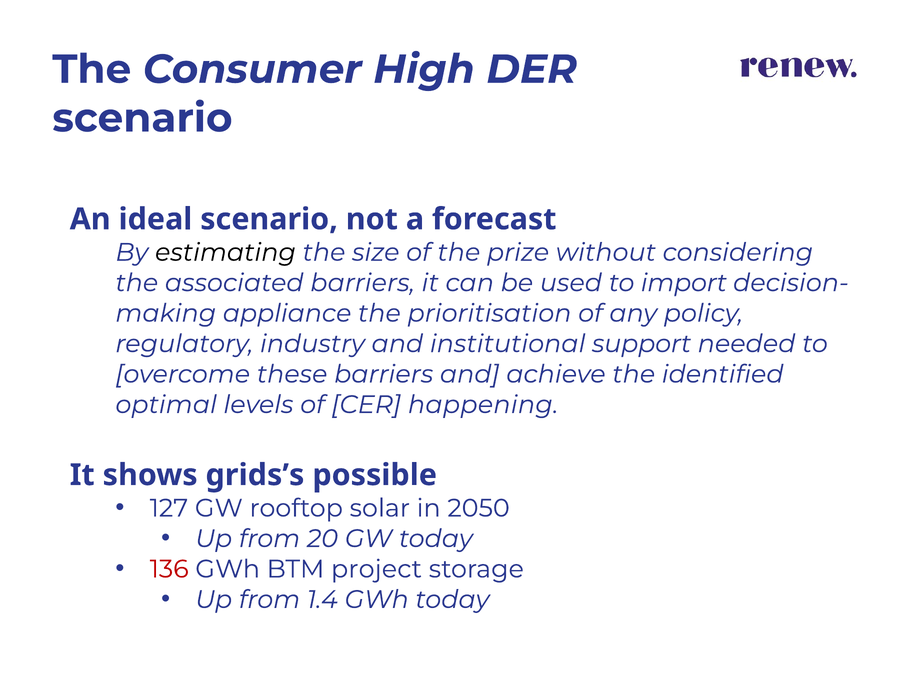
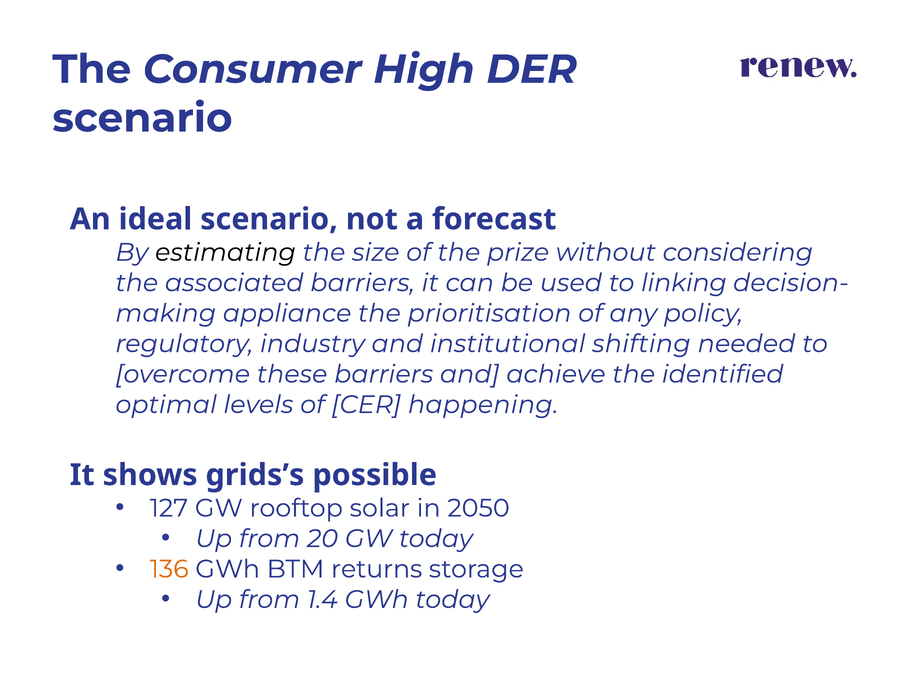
import: import -> linking
support: support -> shifting
136 colour: red -> orange
project: project -> returns
